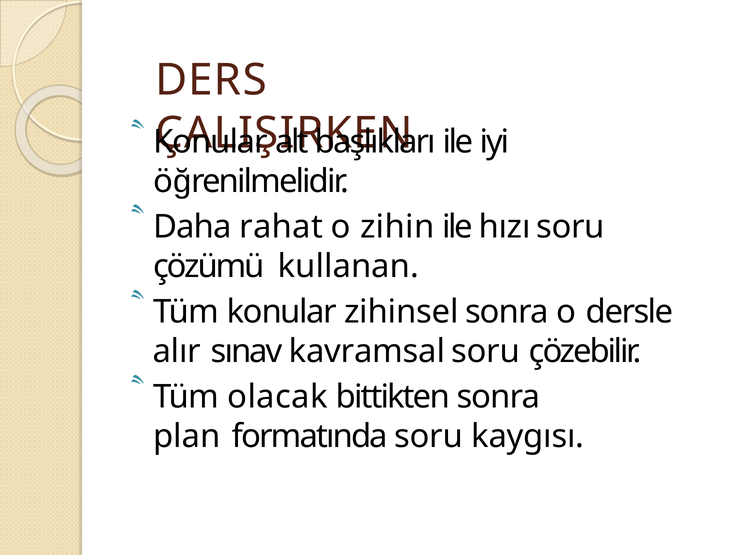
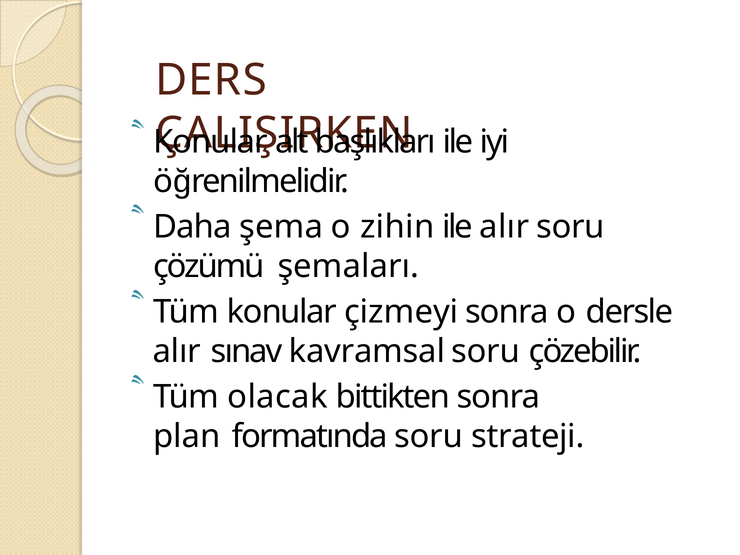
rahat: rahat -> şema
ile hızı: hızı -> alır
kullanan: kullanan -> şemaları
zihinsel: zihinsel -> çizmeyi
kaygısı: kaygısı -> strateji
